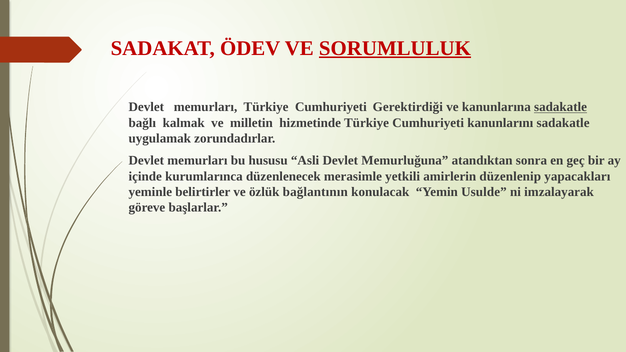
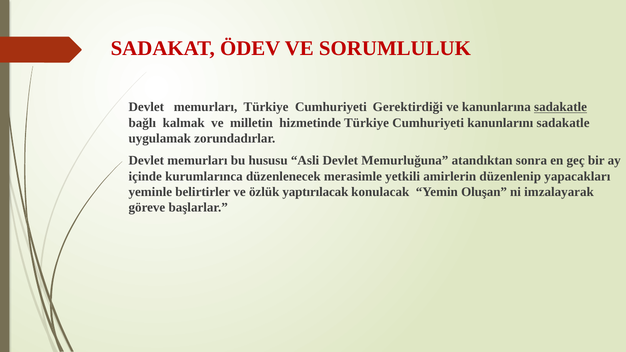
SORUMLULUK underline: present -> none
bağlantının: bağlantının -> yaptırılacak
Usulde: Usulde -> Oluşan
